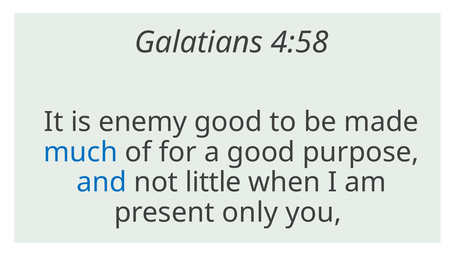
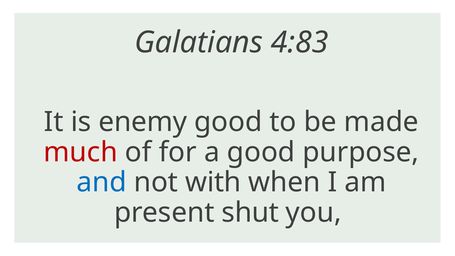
4:58: 4:58 -> 4:83
much colour: blue -> red
little: little -> with
only: only -> shut
